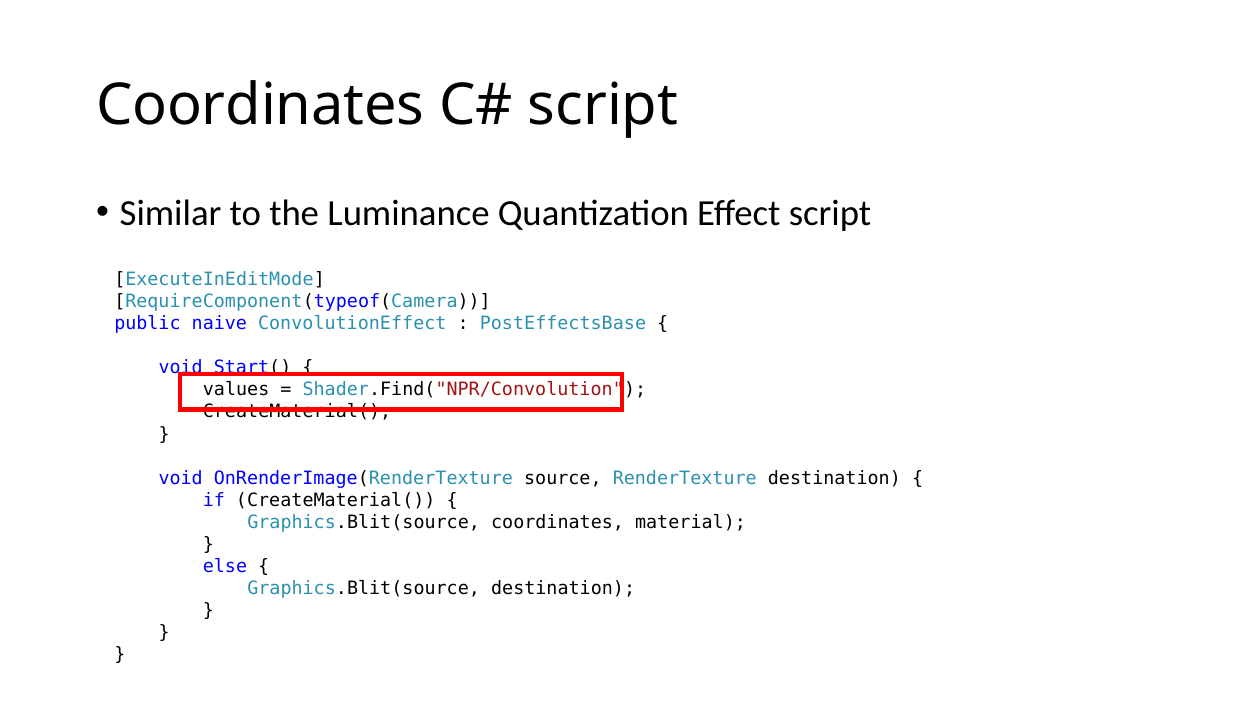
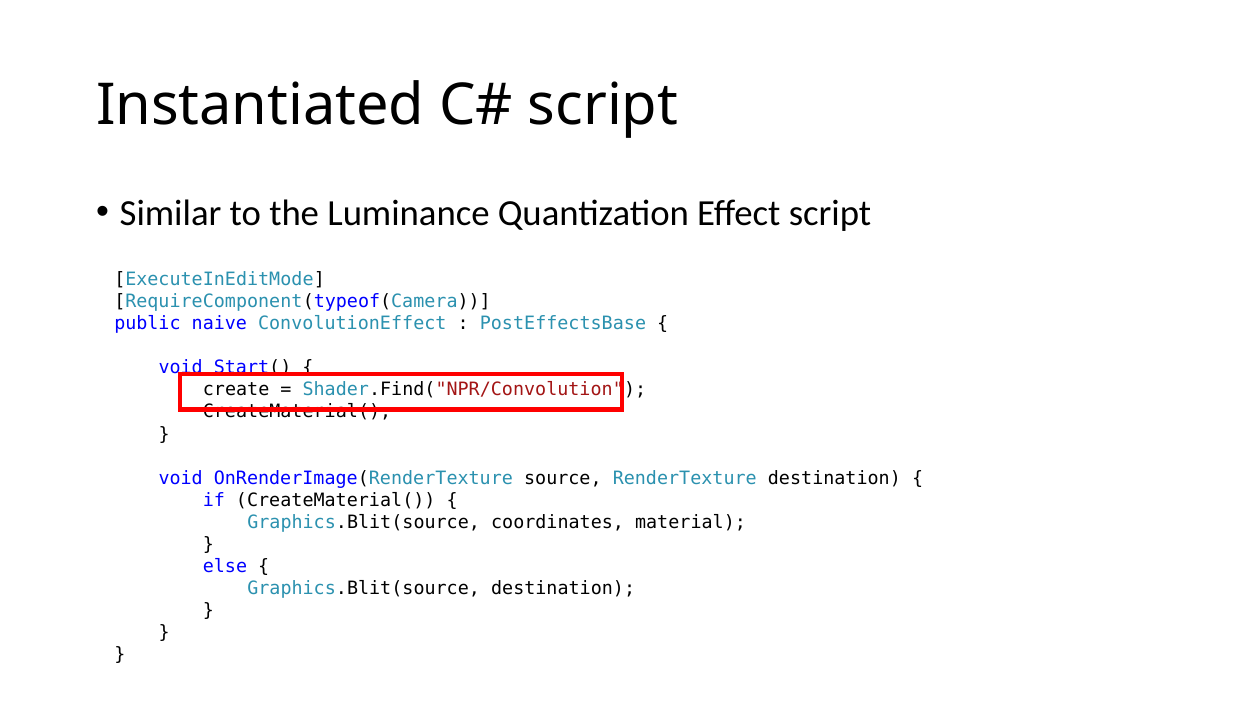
Coordinates at (260, 106): Coordinates -> Instantiated
values: values -> create
